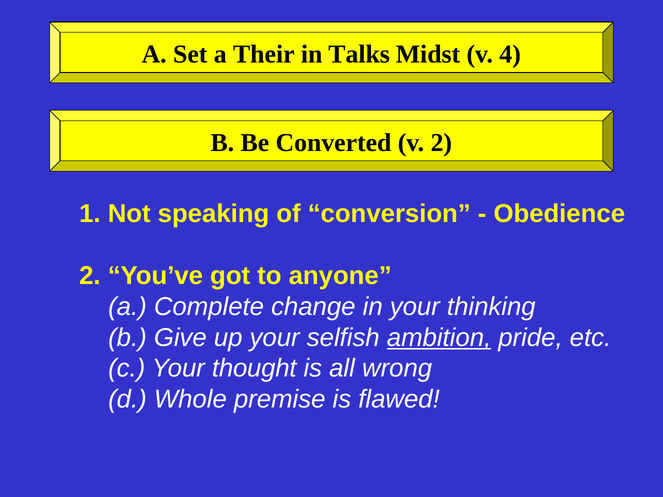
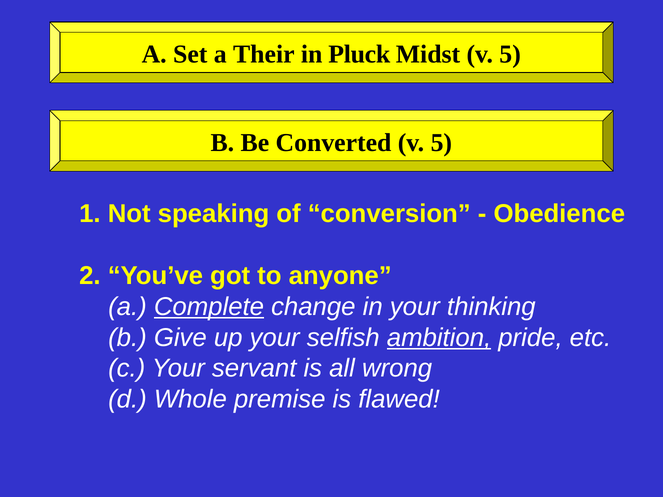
Talks: Talks -> Pluck
Midst v 4: 4 -> 5
Converted v 2: 2 -> 5
Complete underline: none -> present
thought: thought -> servant
